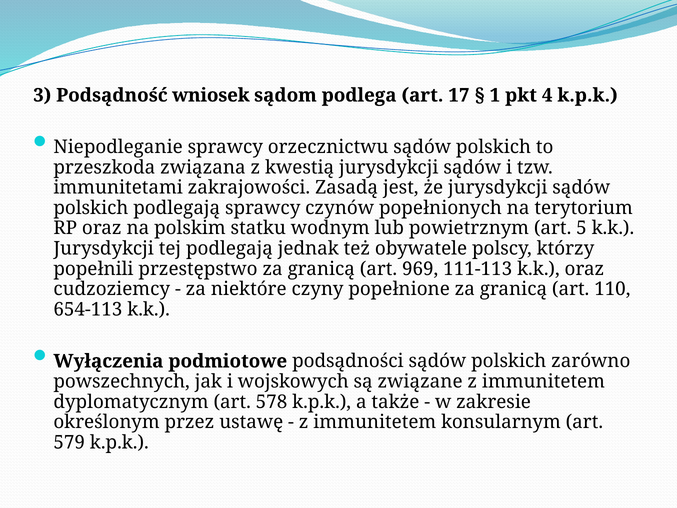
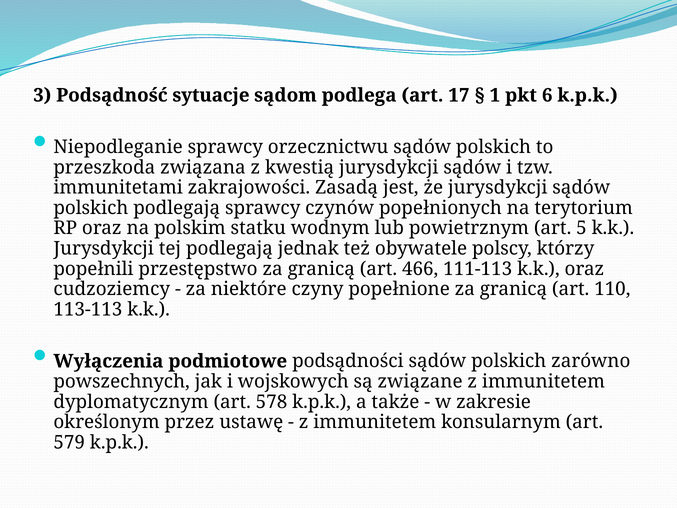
wniosek: wniosek -> sytuacje
4: 4 -> 6
969: 969 -> 466
654-113: 654-113 -> 113-113
